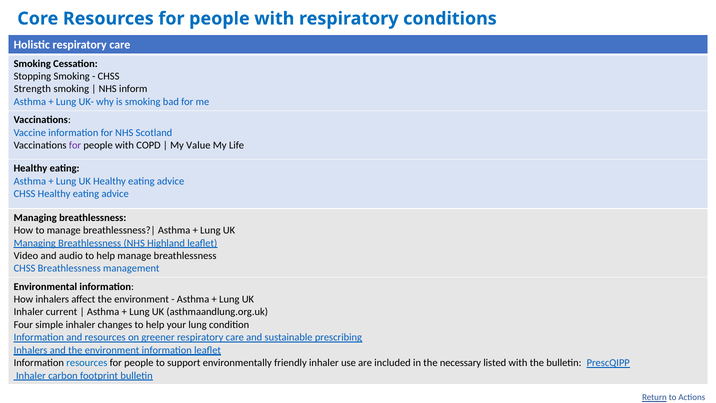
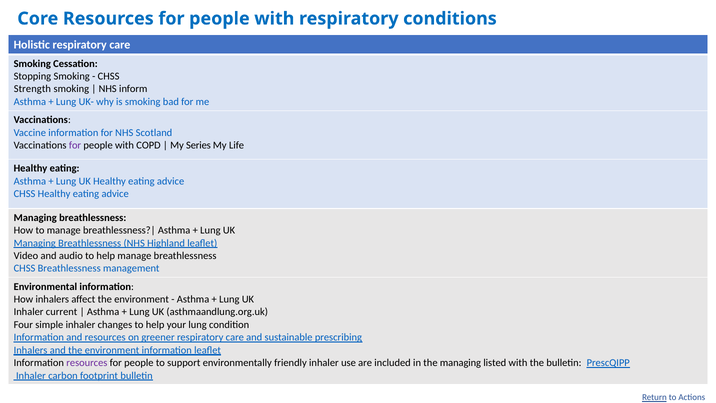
Value: Value -> Series
resources at (87, 363) colour: blue -> purple
the necessary: necessary -> managing
